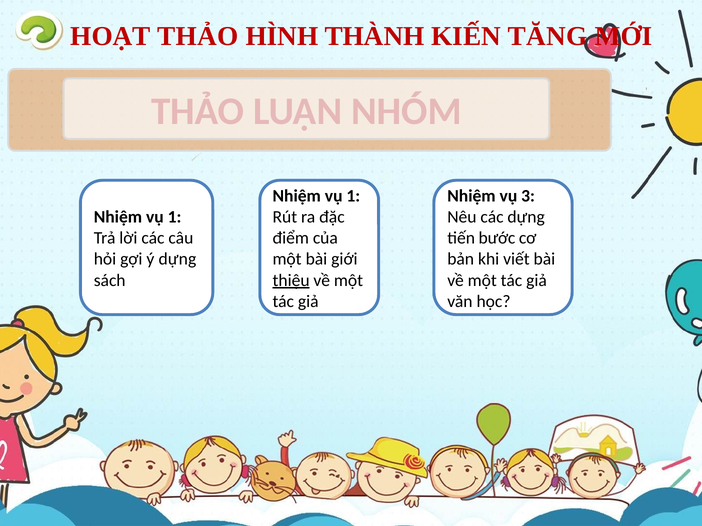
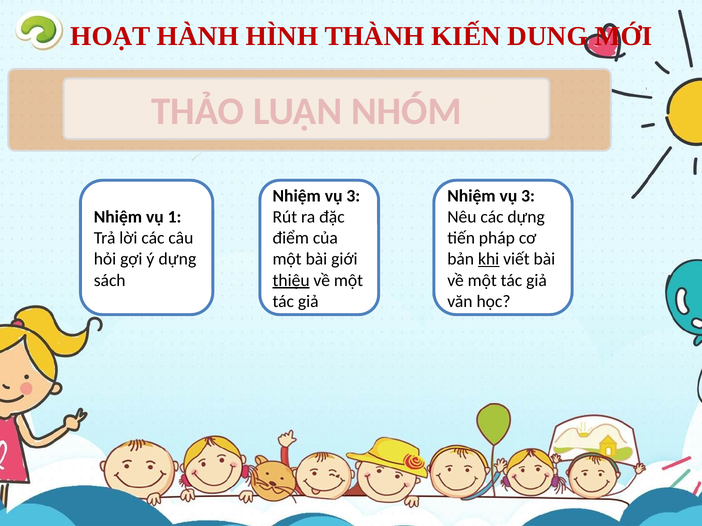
HOẠT THẢO: THẢO -> HÀNH
TĂNG: TĂNG -> DUNG
1 at (353, 196): 1 -> 3
bước: bước -> pháp
khi underline: none -> present
